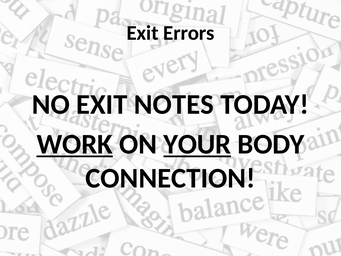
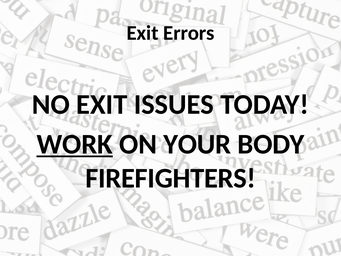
NOTES: NOTES -> ISSUES
YOUR underline: present -> none
CONNECTION: CONNECTION -> FIREFIGHTERS
